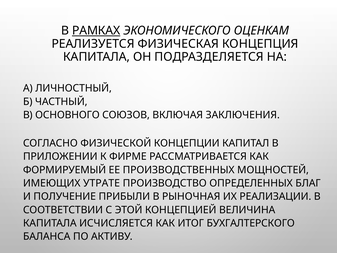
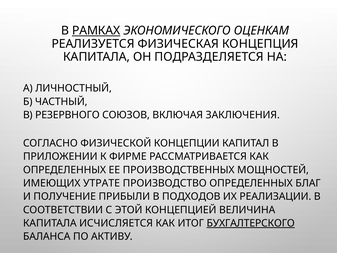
ОСНОВНОГО: ОСНОВНОГО -> РЕЗЕРВНОГО
ФОРМИРУЕМЫЙ at (65, 170): ФОРМИРУЕМЫЙ -> ОПРЕДЕЛЕННЫХ
РЫНОЧНАЯ: РЫНОЧНАЯ -> ПОДХОДОВ
БУХГАЛТЕРСКОГО underline: none -> present
